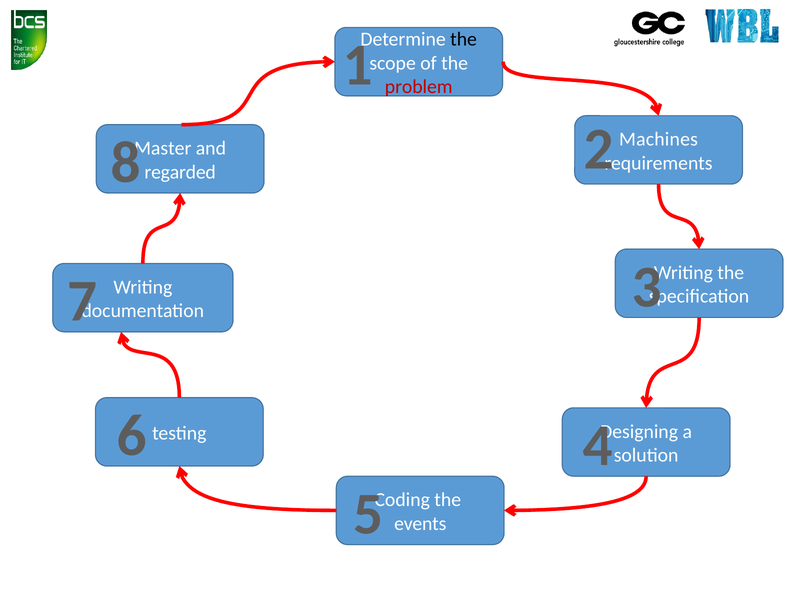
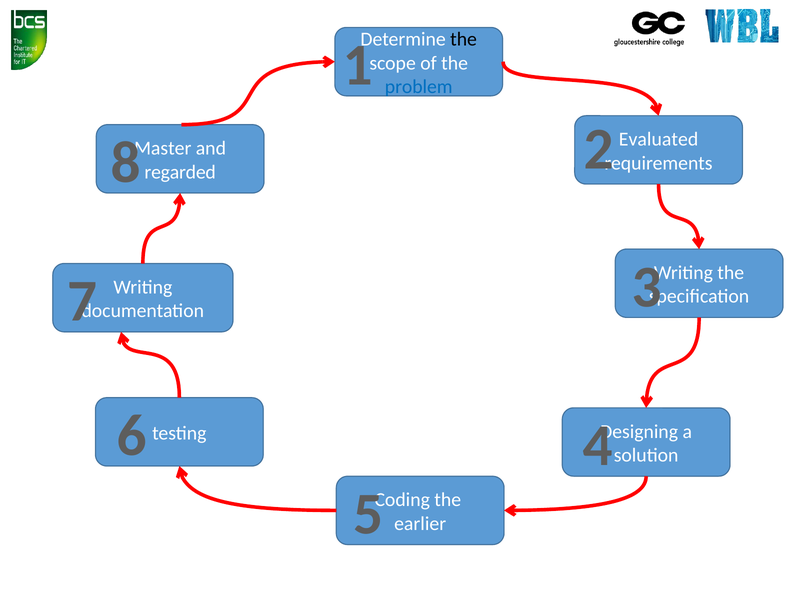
problem colour: red -> blue
Machines: Machines -> Evaluated
events: events -> earlier
